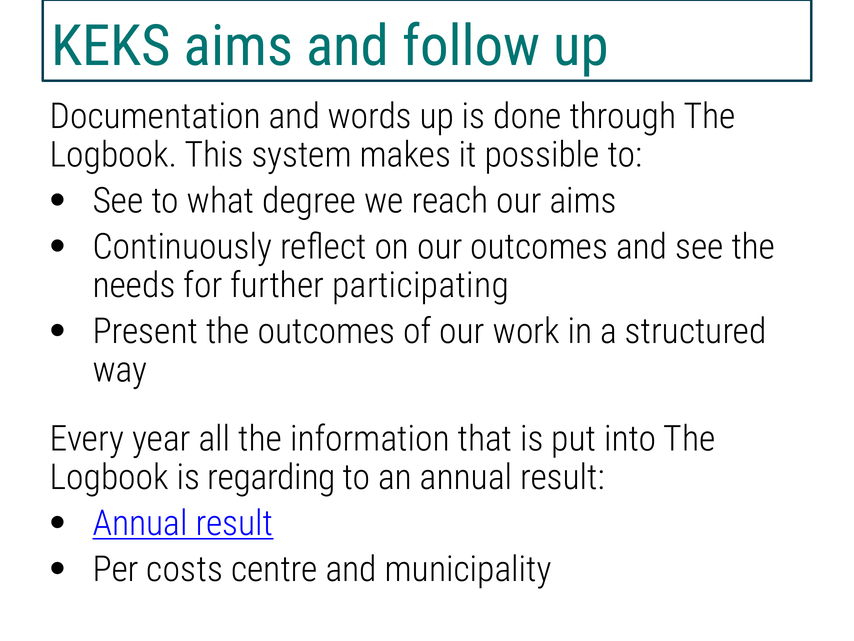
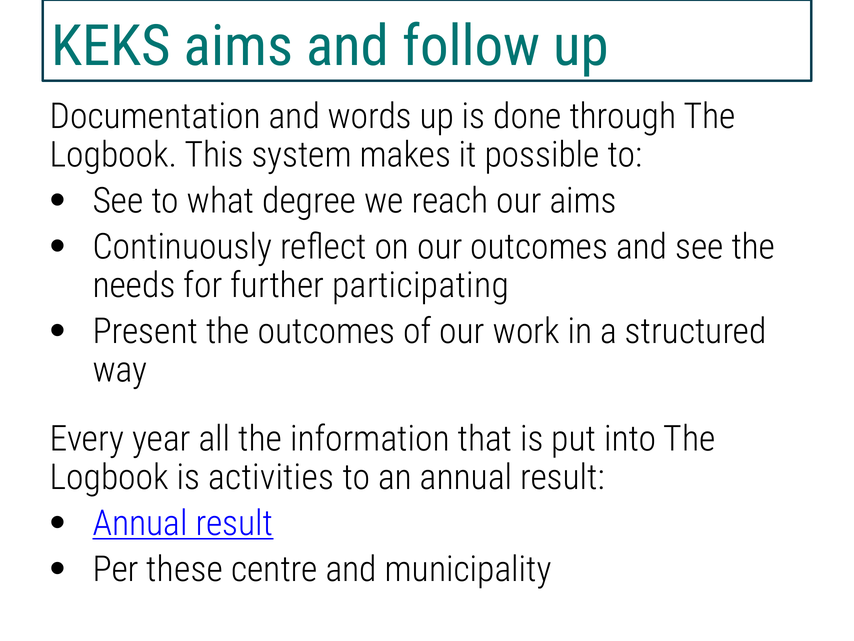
regarding: regarding -> activities
costs: costs -> these
